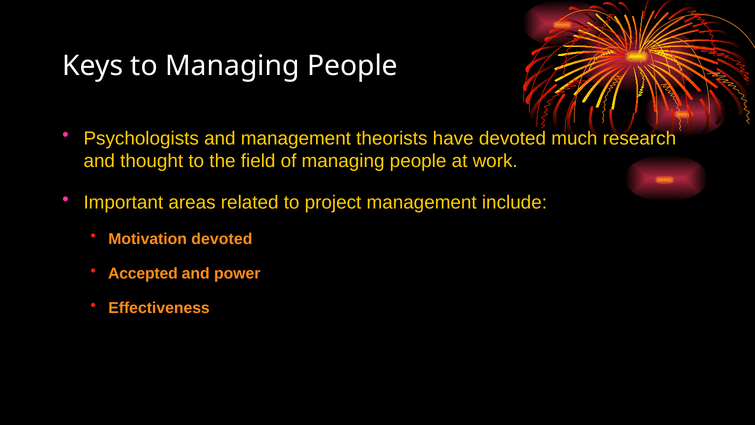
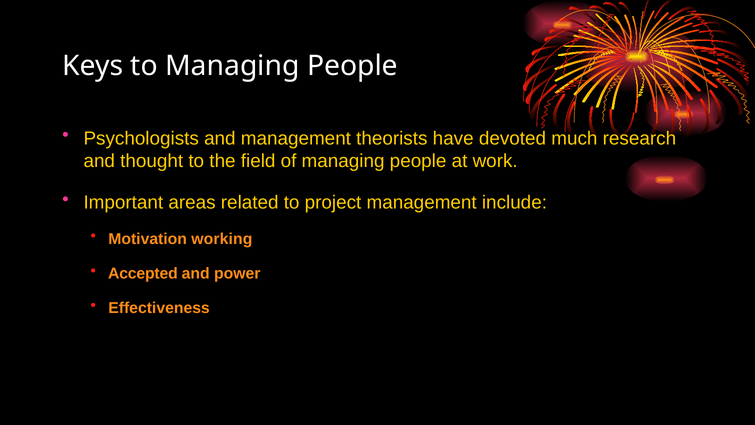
Motivation devoted: devoted -> working
